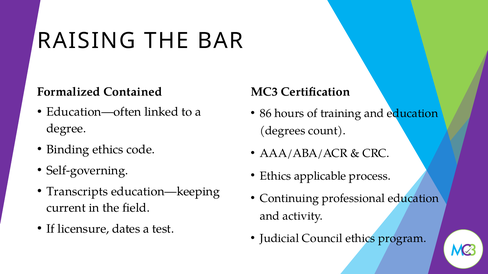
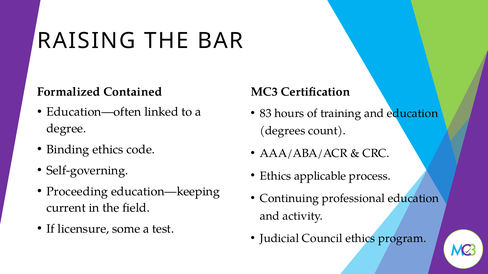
86: 86 -> 83
Transcripts: Transcripts -> Proceeding
dates: dates -> some
